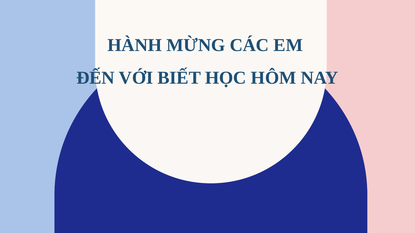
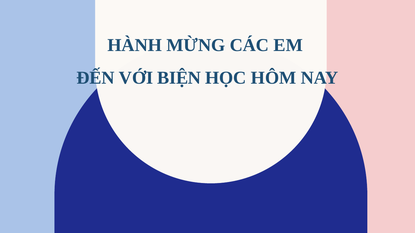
BIẾT: BIẾT -> BIỆN
